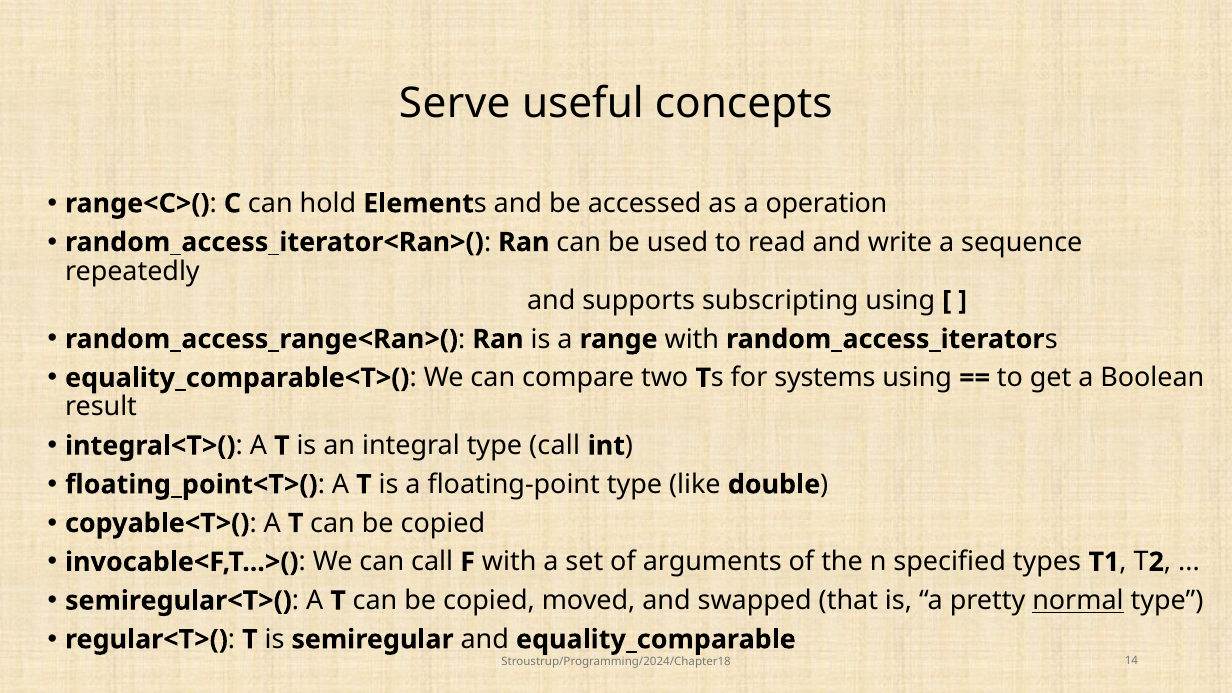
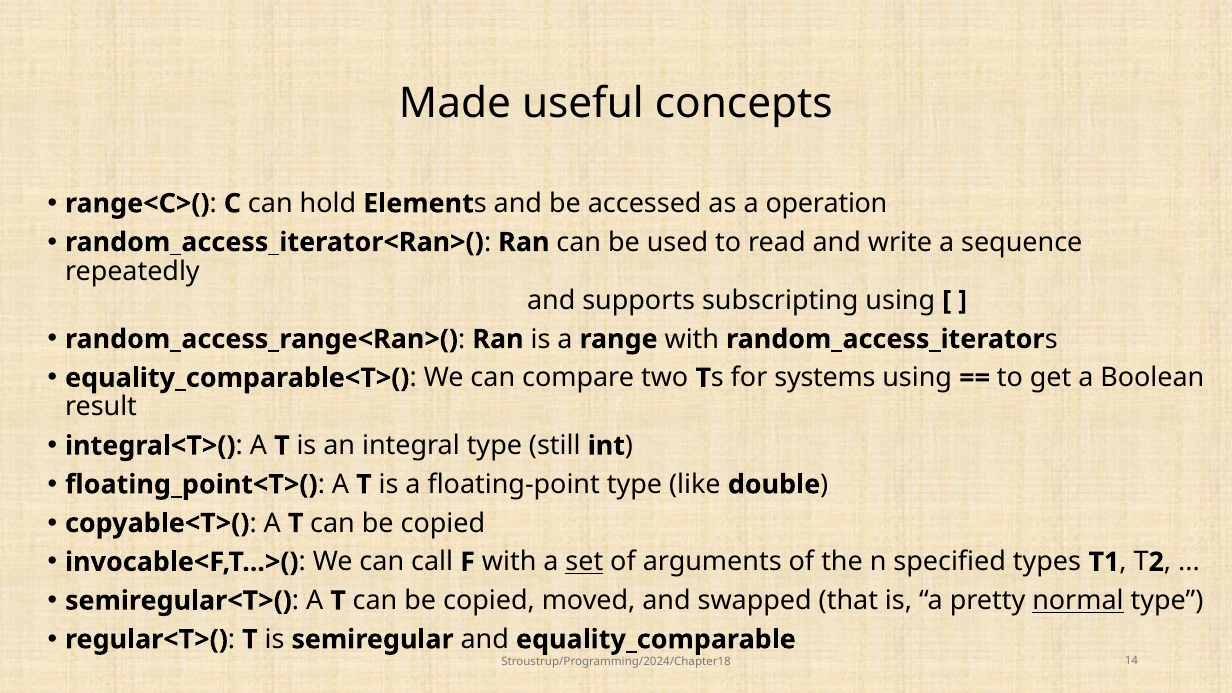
Serve: Serve -> Made
type call: call -> still
set underline: none -> present
